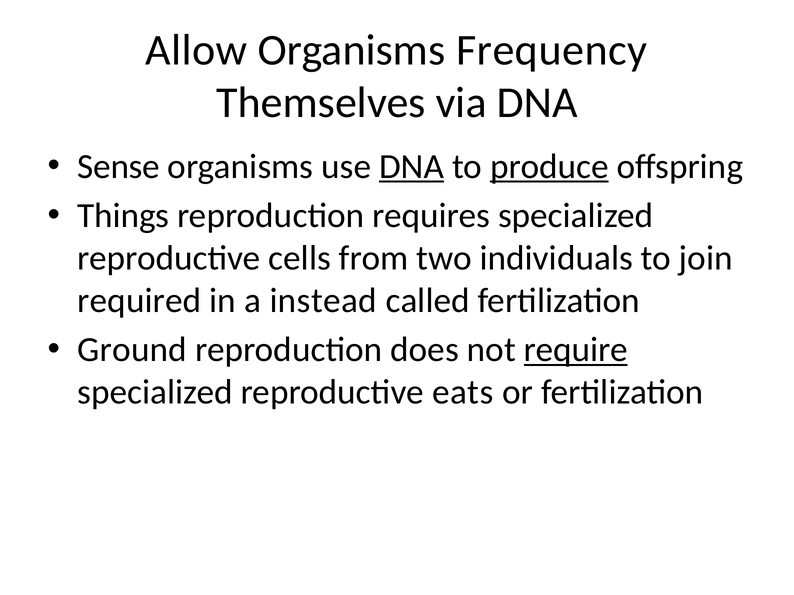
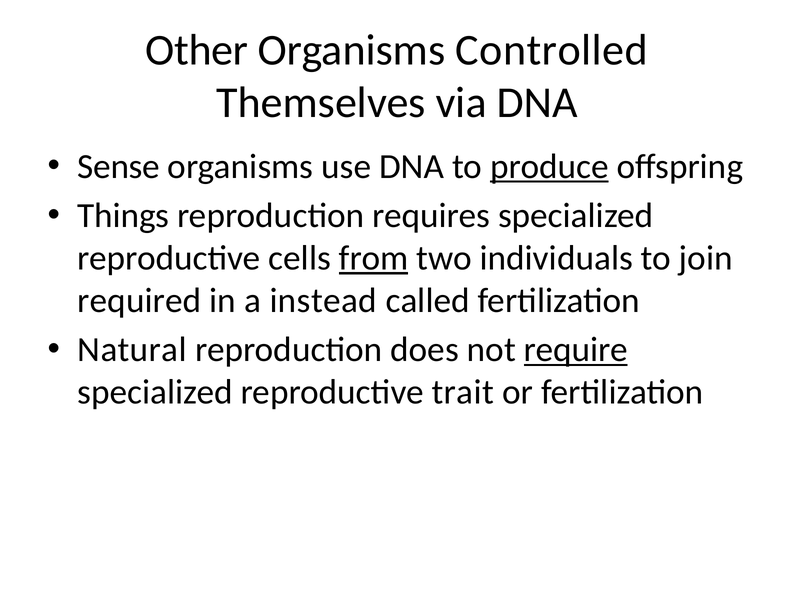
Allow: Allow -> Other
Frequency: Frequency -> Controlled
DNA at (412, 167) underline: present -> none
from underline: none -> present
Ground: Ground -> Natural
eats: eats -> trait
